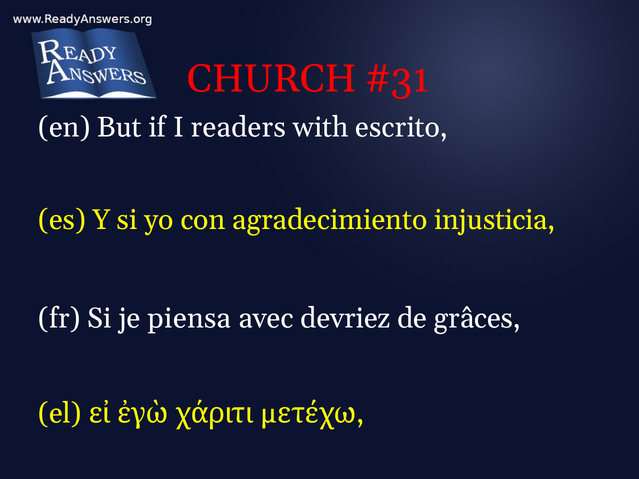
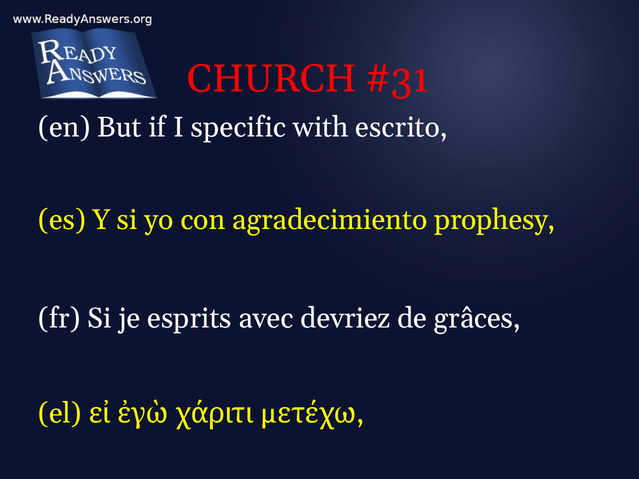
readers: readers -> specific
injusticia: injusticia -> prophesy
piensa: piensa -> esprits
